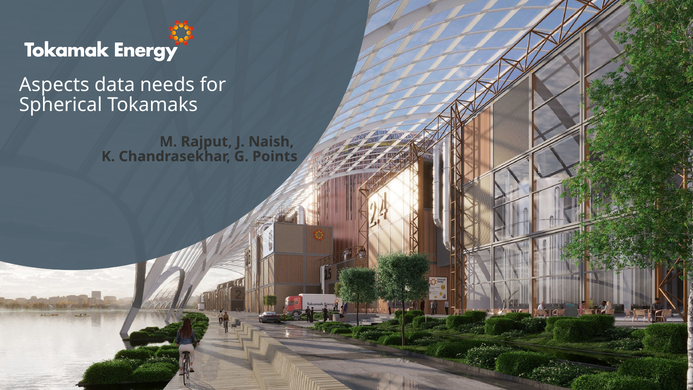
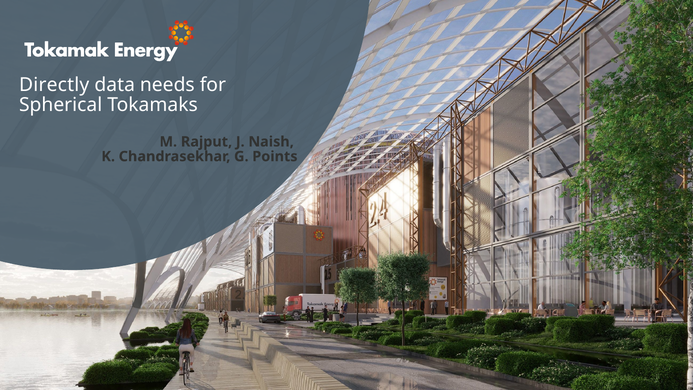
Aspects: Aspects -> Directly
